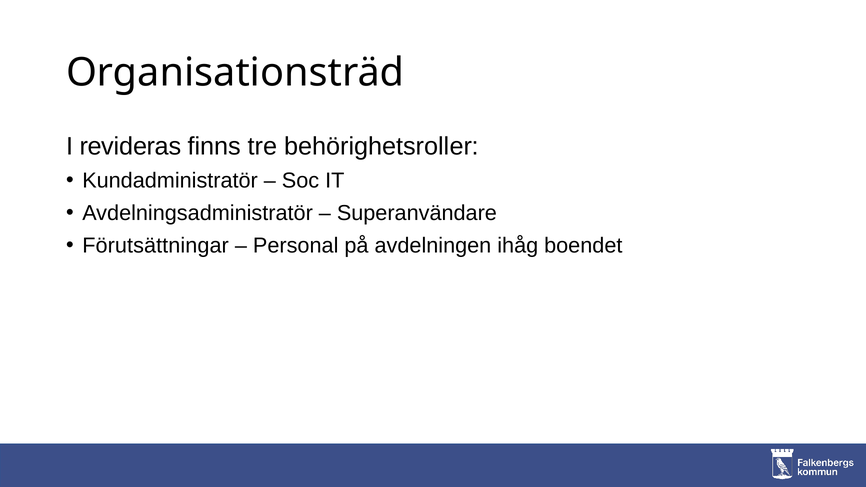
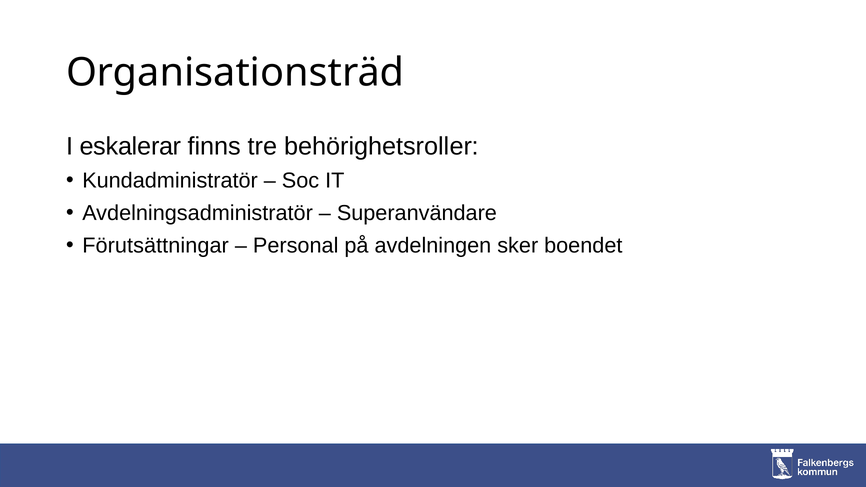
revideras: revideras -> eskalerar
ihåg: ihåg -> sker
